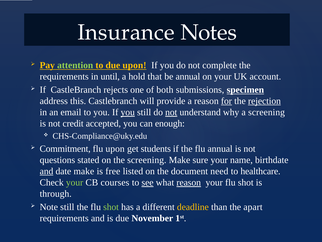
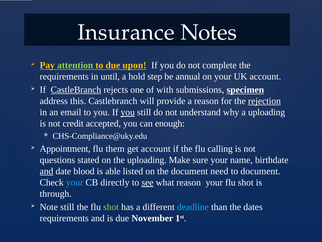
that: that -> step
CastleBranch at (76, 90) underline: none -> present
both: both -> with
for underline: present -> none
not at (171, 112) underline: present -> none
a screening: screening -> uploading
Commitment: Commitment -> Appointment
flu upon: upon -> them
get students: students -> account
flu annual: annual -> calling
the screening: screening -> uploading
date make: make -> blood
free: free -> able
to healthcare: healthcare -> document
your at (75, 182) colour: light green -> light blue
courses: courses -> directly
reason at (189, 182) underline: present -> none
deadline colour: yellow -> light blue
apart: apart -> dates
